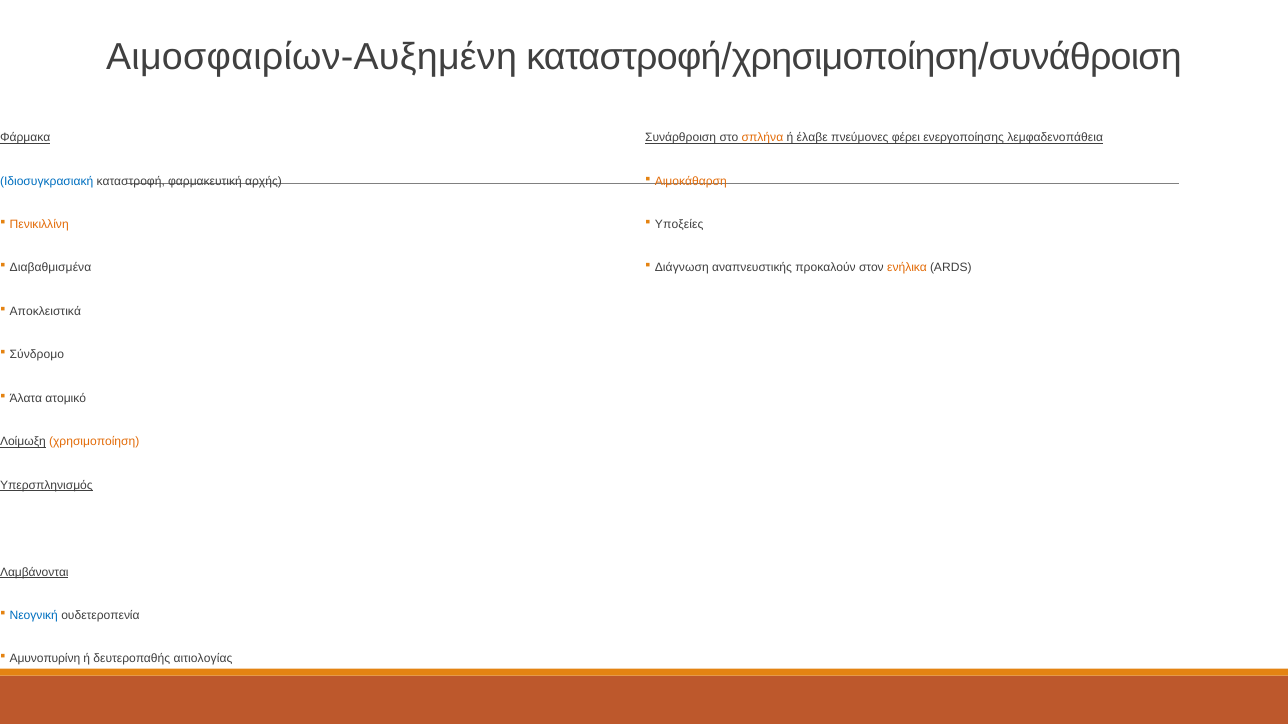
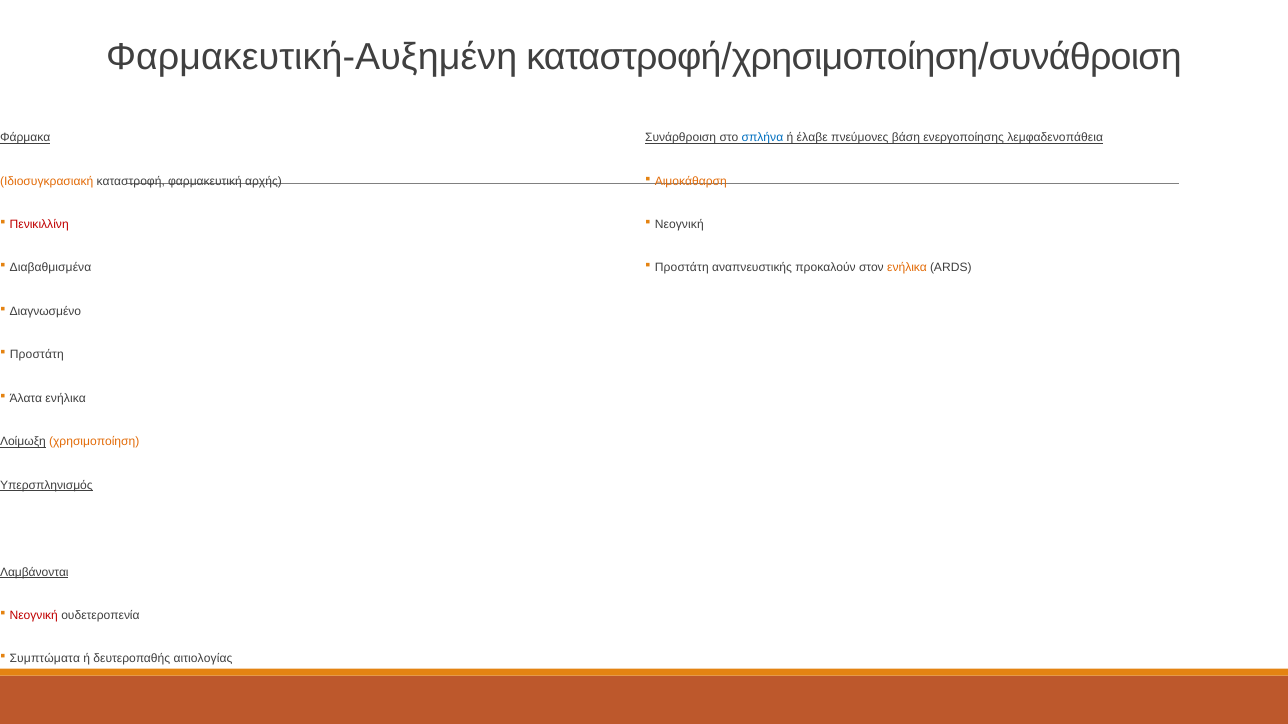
Αιμοσφαιρίων-Αυξημένη: Αιμοσφαιρίων-Αυξημένη -> Φαρμακευτική-Αυξημένη
σπλήνα colour: orange -> blue
φέρει: φέρει -> βάση
Ιδιοσυγκρασιακή colour: blue -> orange
Πενικιλλίνη colour: orange -> red
Υποξείες at (679, 225): Υποξείες -> Νεογνική
Διάγνωση at (682, 268): Διάγνωση -> Προστάτη
Αποκλειστικά: Αποκλειστικά -> Διαγνωσμένο
Σύνδρομο at (37, 355): Σύνδρομο -> Προστάτη
Άλατα ατομικό: ατομικό -> ενήλικα
Νεογνική at (34, 616) colour: blue -> red
Αμυνοπυρίνη: Αμυνοπυρίνη -> Συμπτώματα
